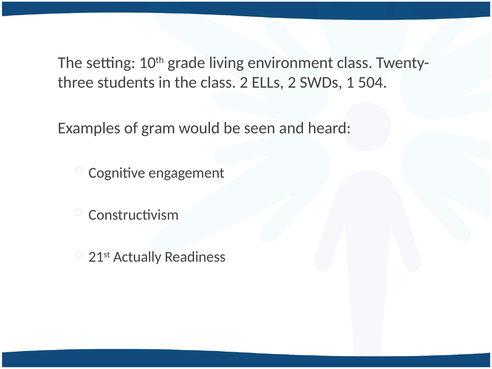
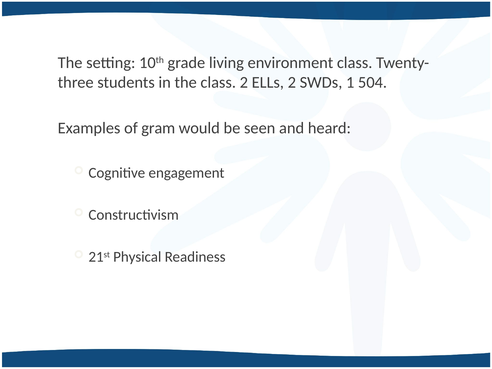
Actually: Actually -> Physical
